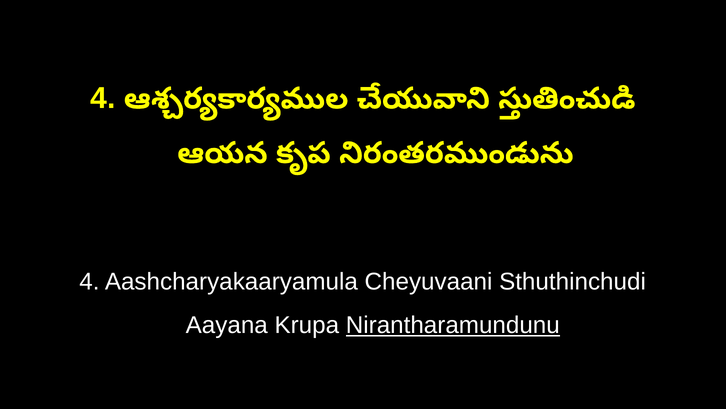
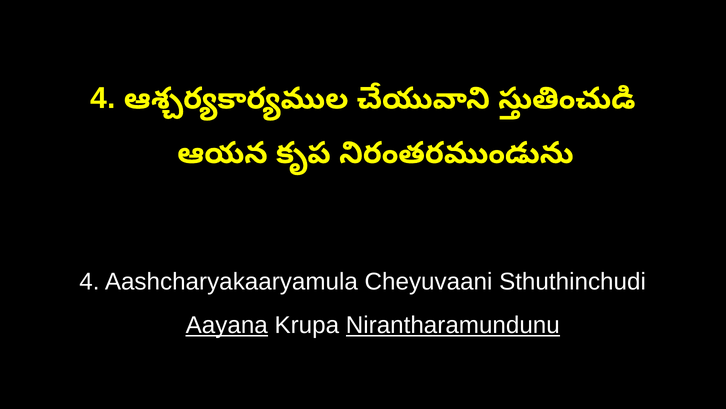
Aayana underline: none -> present
